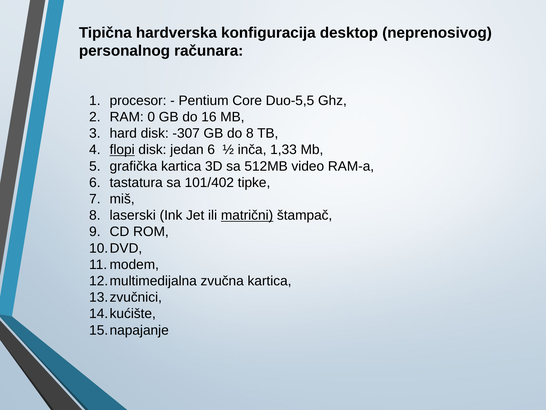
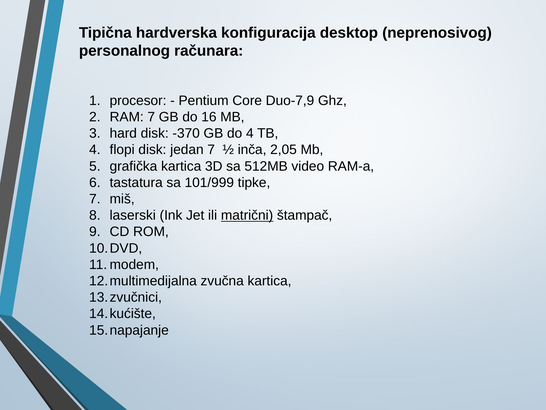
Duo-5,5: Duo-5,5 -> Duo-7,9
RAM 0: 0 -> 7
-307: -307 -> -370
do 8: 8 -> 4
flopi underline: present -> none
jedan 6: 6 -> 7
1,33: 1,33 -> 2,05
101/402: 101/402 -> 101/999
